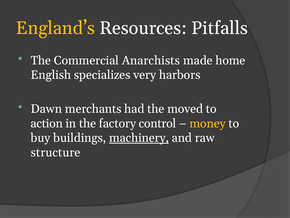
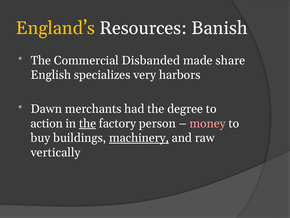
Pitfalls: Pitfalls -> Banish
Anarchists: Anarchists -> Disbanded
home: home -> share
moved: moved -> degree
the at (88, 123) underline: none -> present
control: control -> person
money colour: yellow -> pink
structure: structure -> vertically
